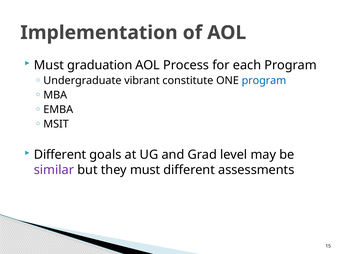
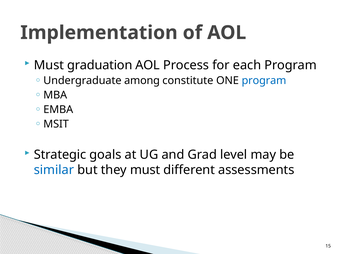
vibrant: vibrant -> among
Different at (60, 155): Different -> Strategic
similar colour: purple -> blue
